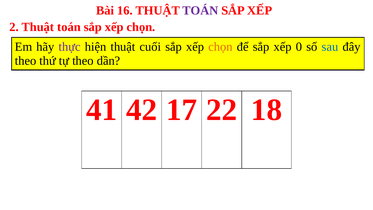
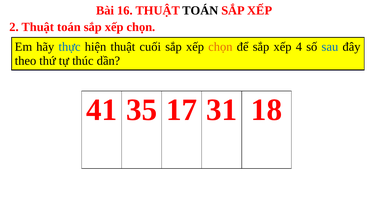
TOÁN at (200, 10) colour: purple -> black
thực colour: purple -> blue
0: 0 -> 4
tự theo: theo -> thúc
42: 42 -> 35
22: 22 -> 31
